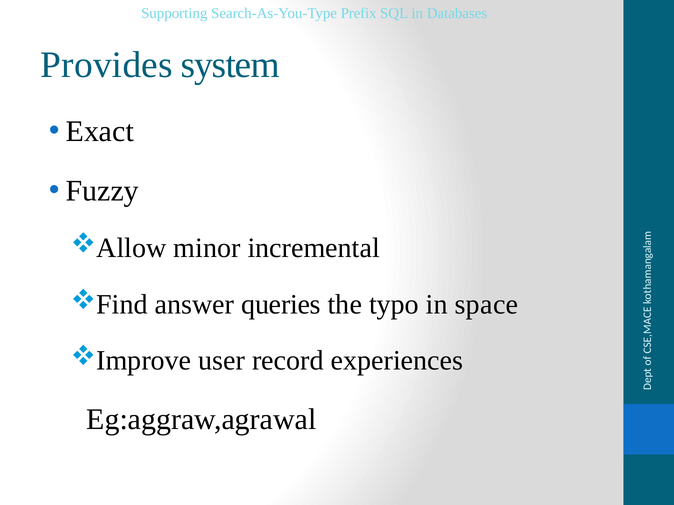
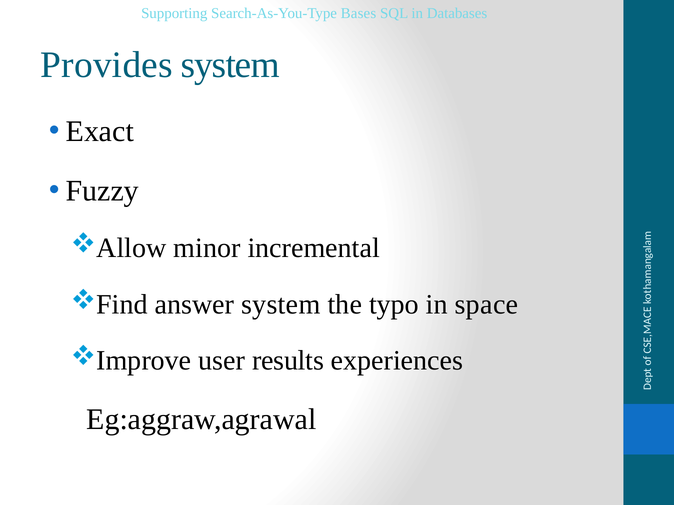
Prefix: Prefix -> Bases
answer queries: queries -> system
record: record -> results
